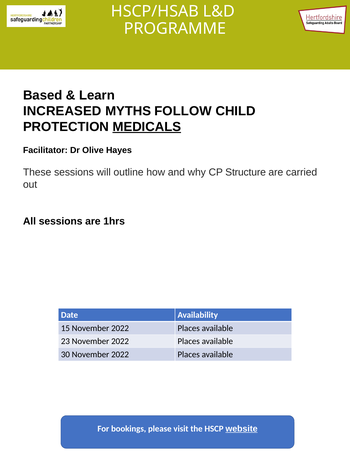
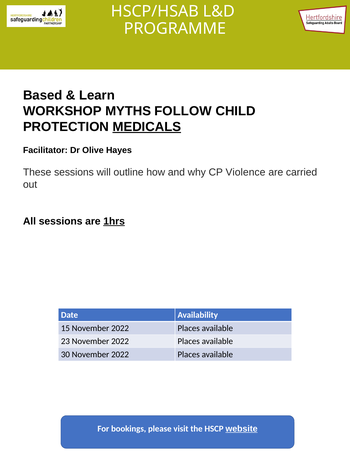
INCREASED: INCREASED -> WORKSHOP
Structure: Structure -> Violence
1hrs underline: none -> present
